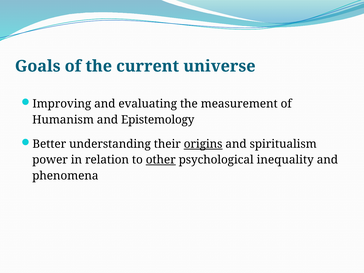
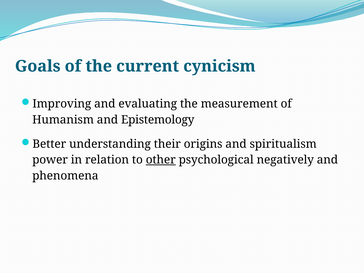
universe: universe -> cynicism
origins underline: present -> none
inequality: inequality -> negatively
